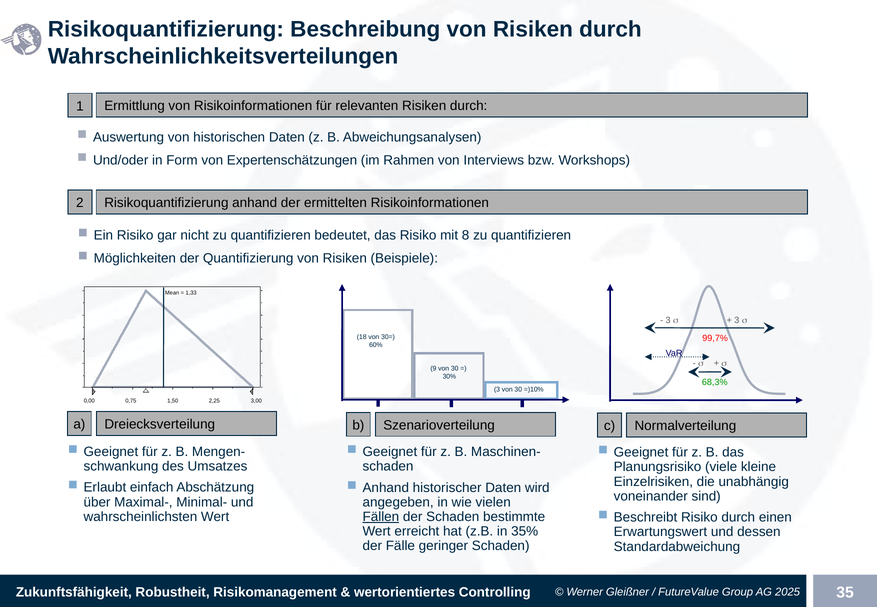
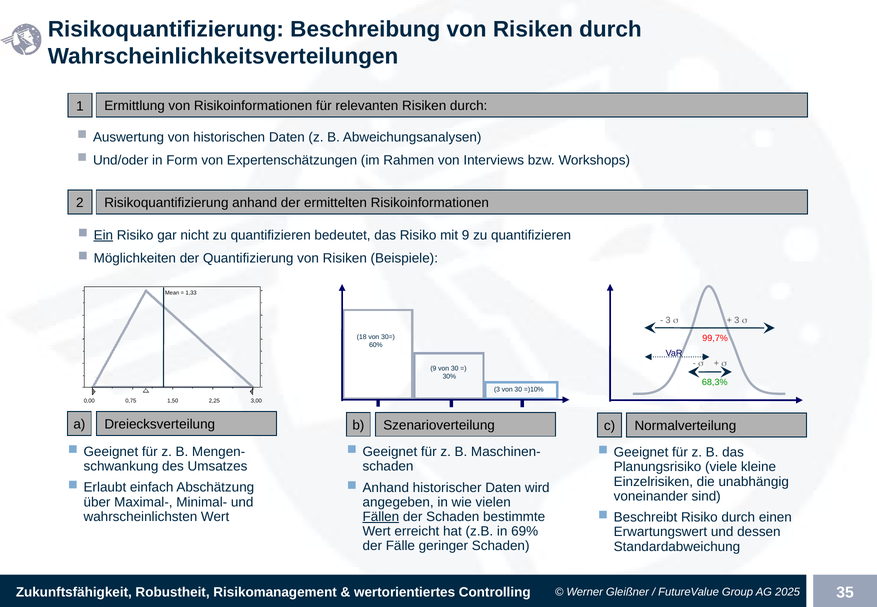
Ein underline: none -> present
mit 8: 8 -> 9
35%: 35% -> 69%
